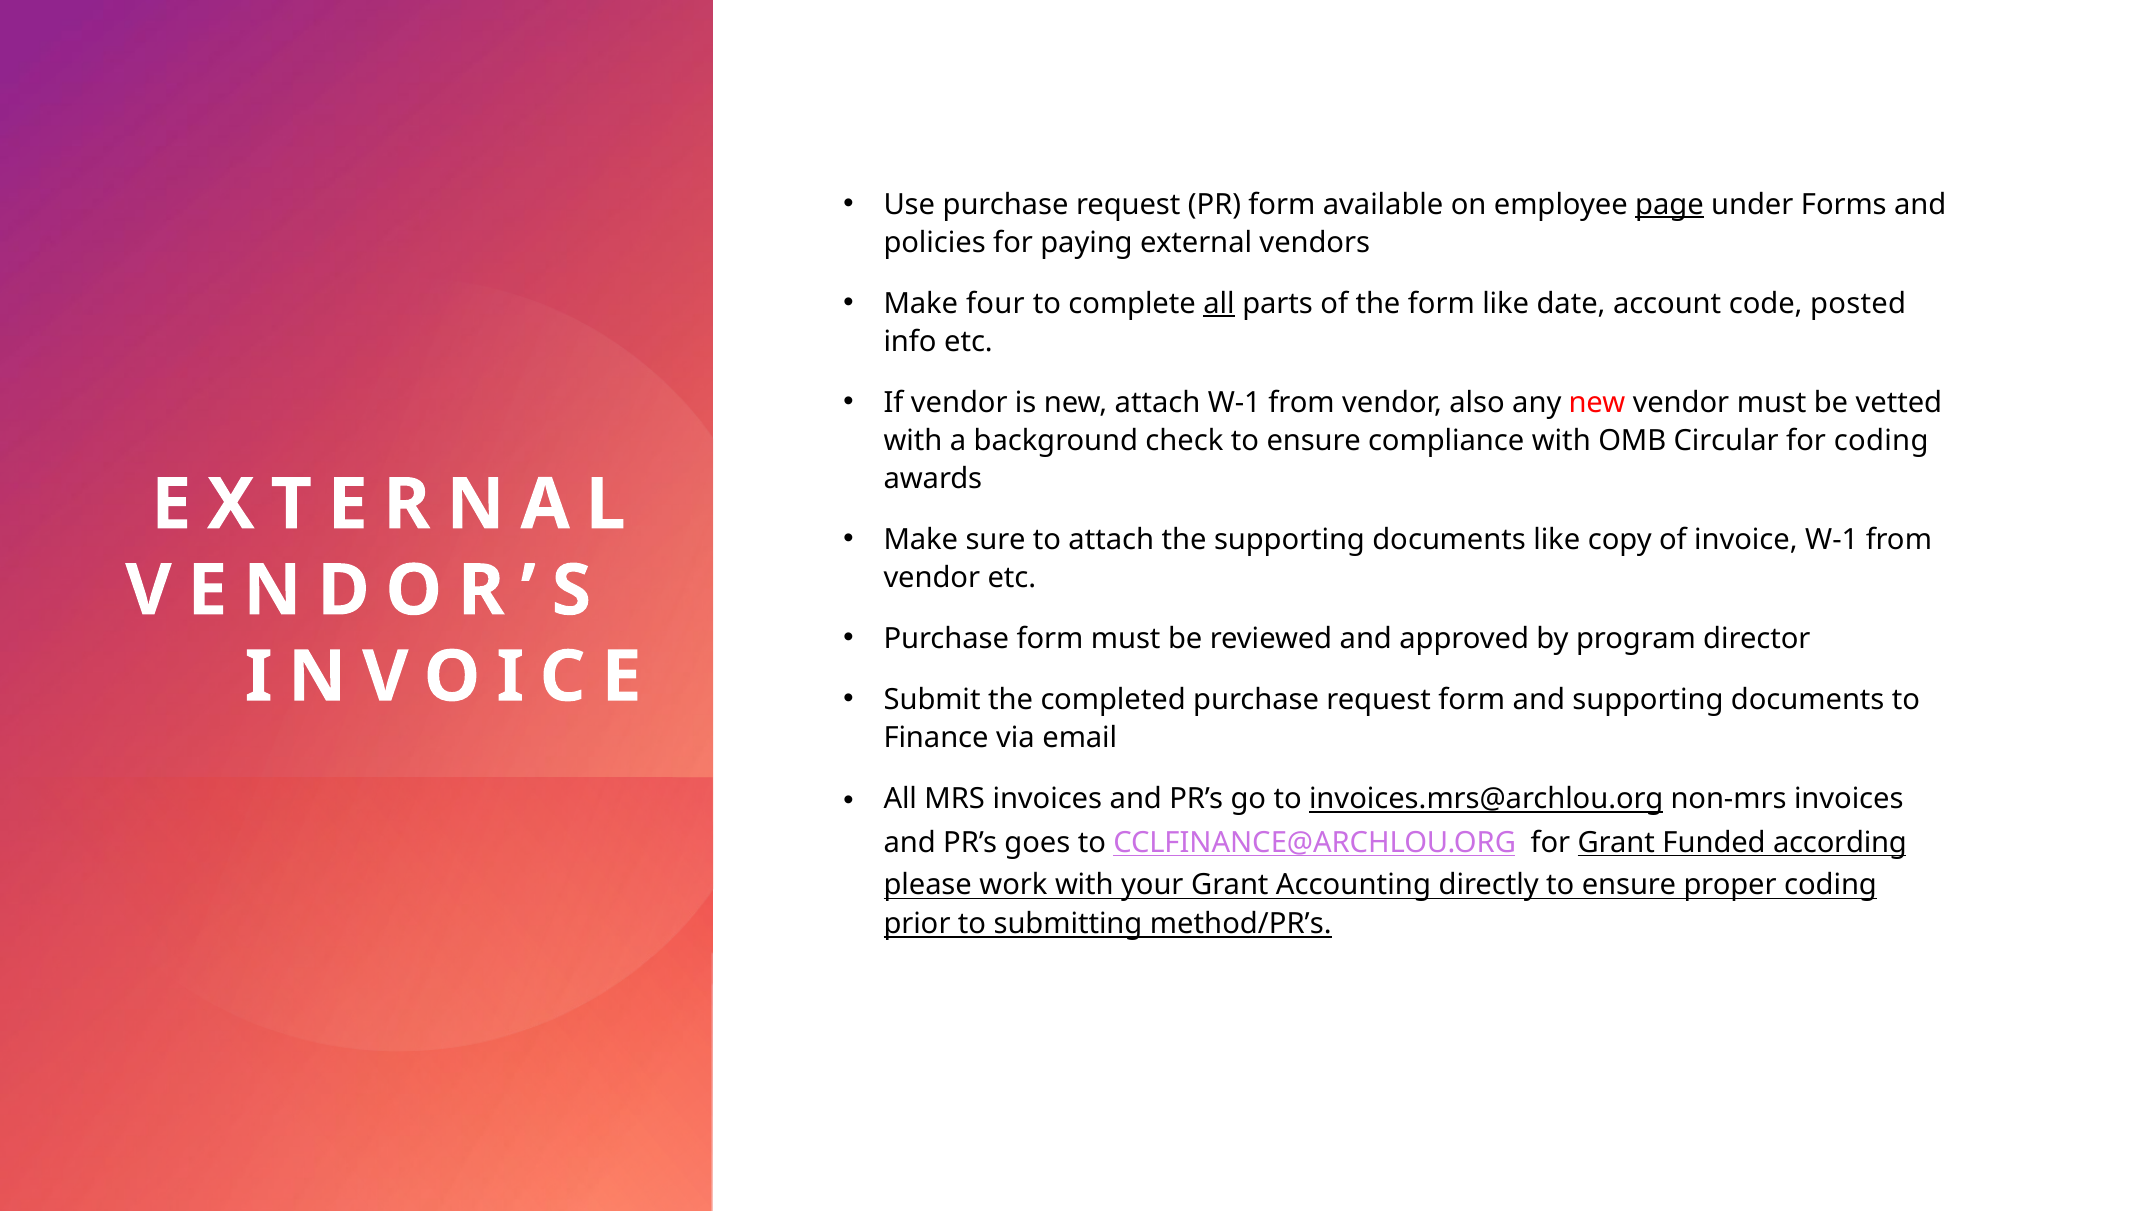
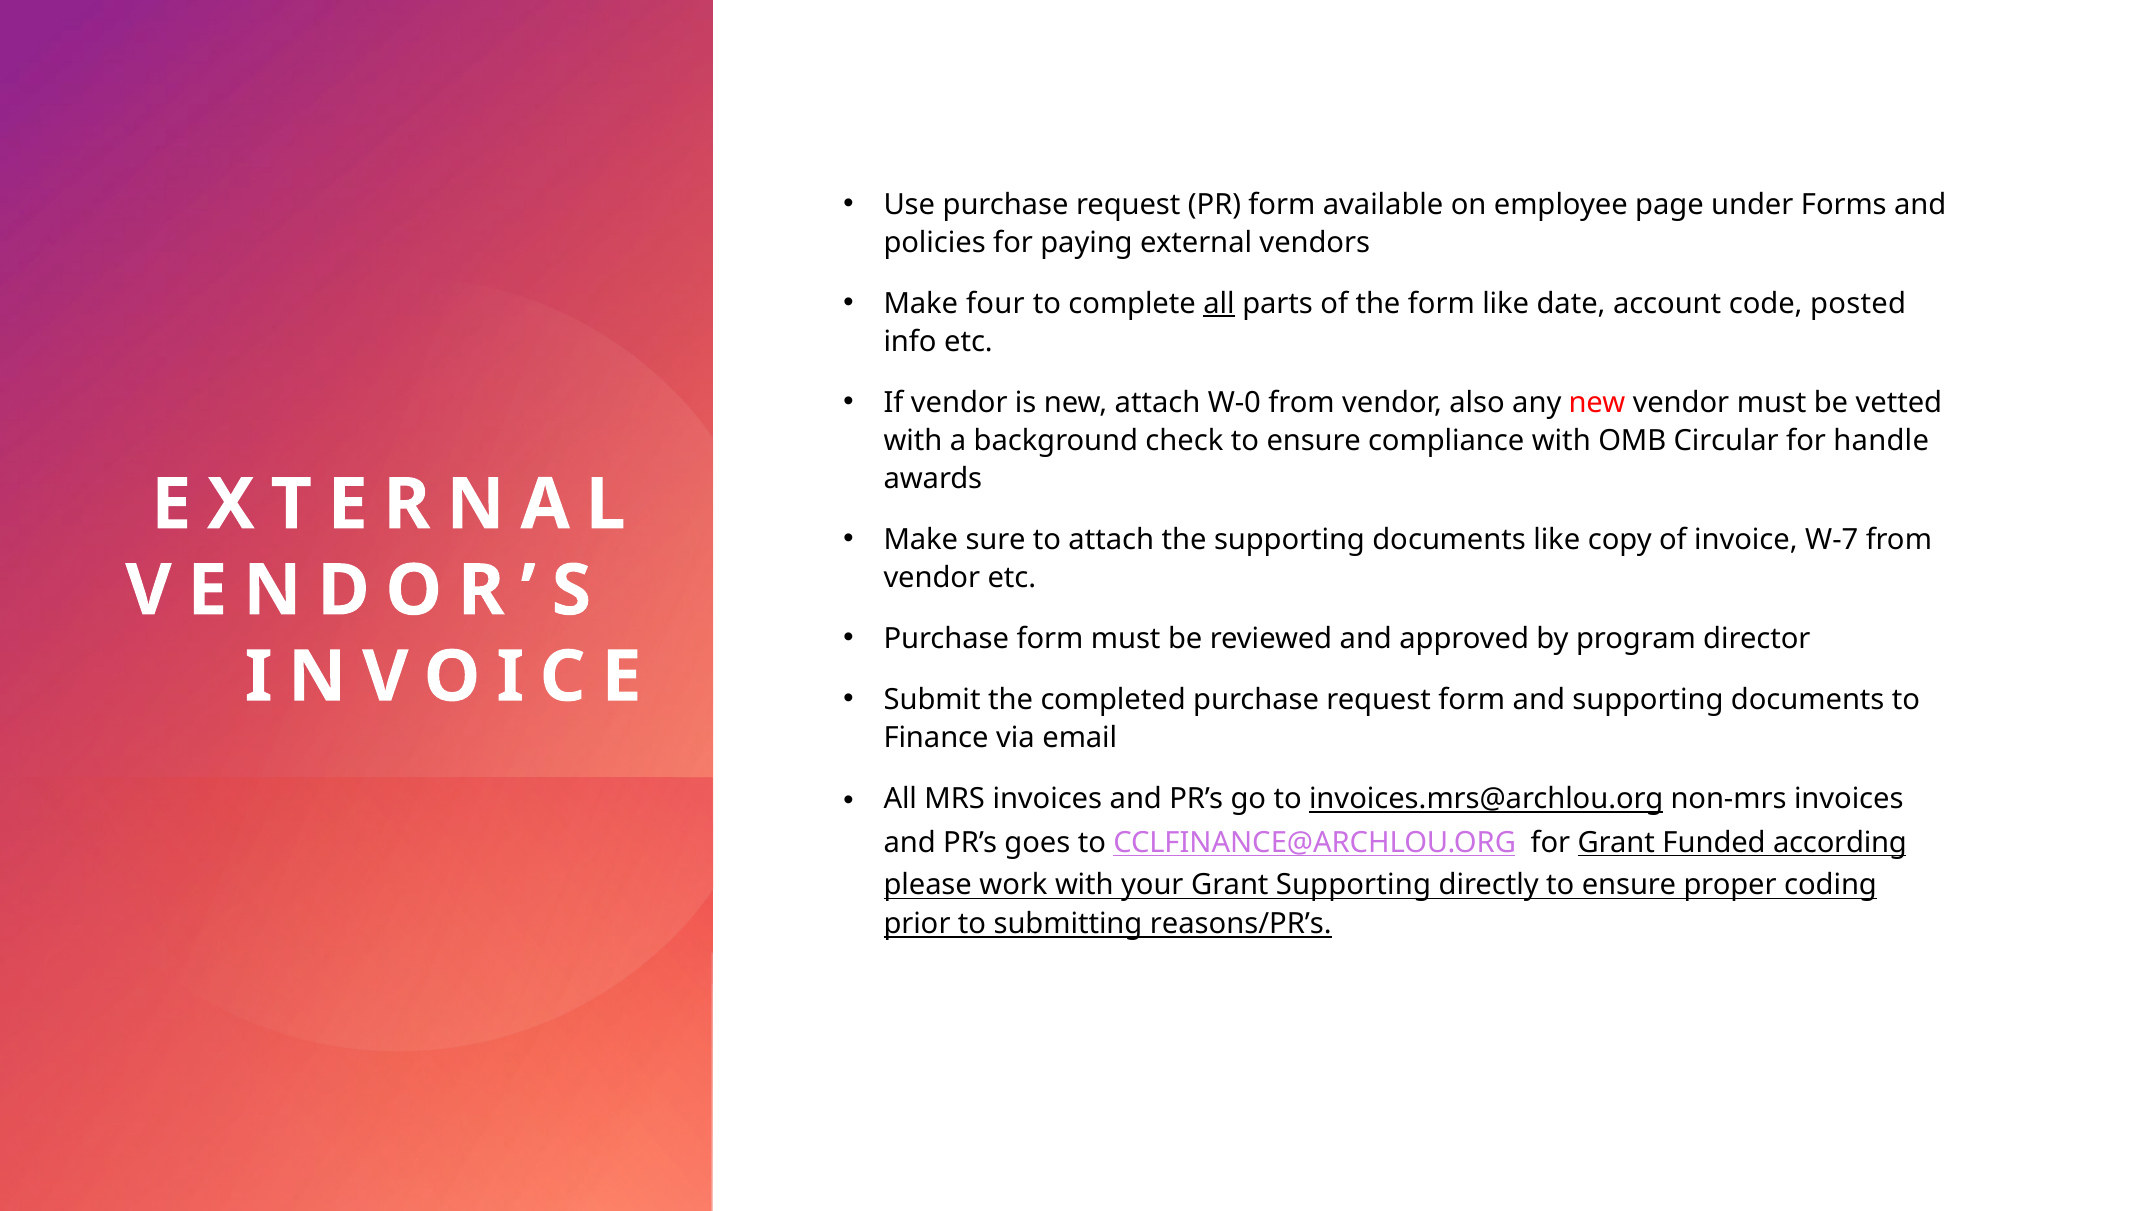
page underline: present -> none
attach W-1: W-1 -> W-0
for coding: coding -> handle
invoice W-1: W-1 -> W-7
Grant Accounting: Accounting -> Supporting
method/PR’s: method/PR’s -> reasons/PR’s
